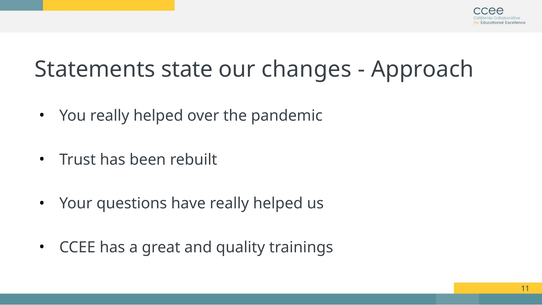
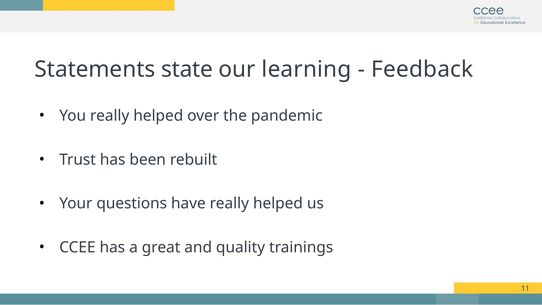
changes: changes -> learning
Approach: Approach -> Feedback
